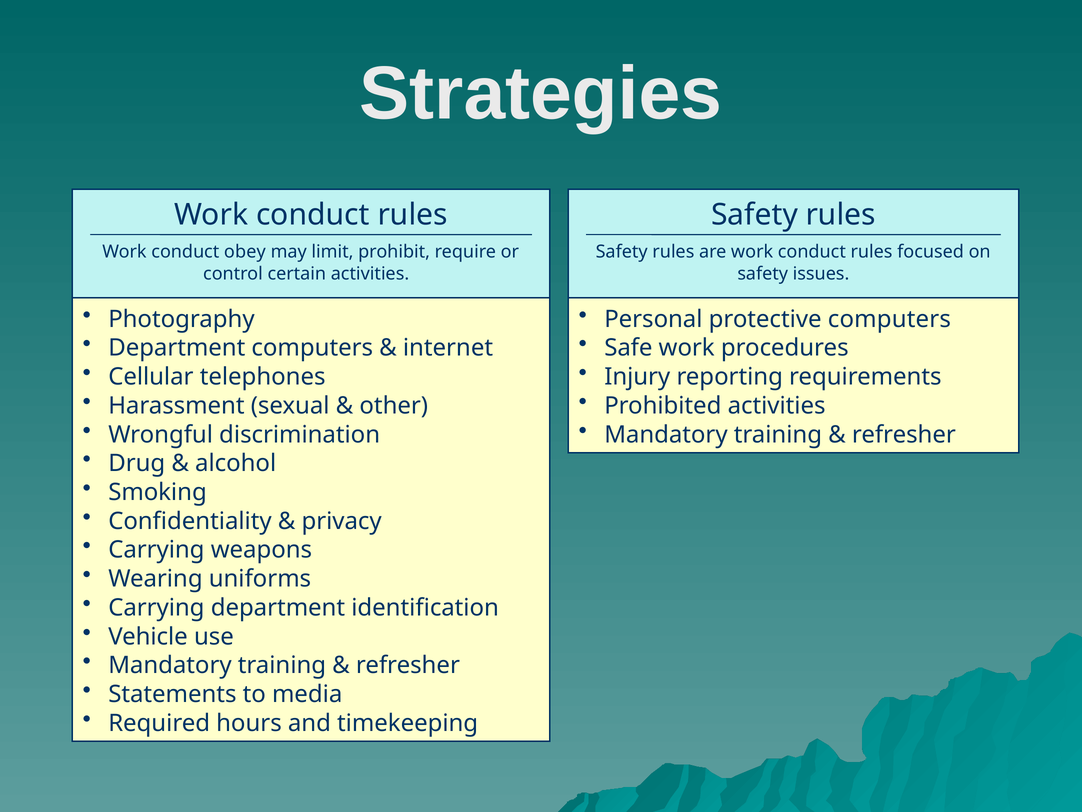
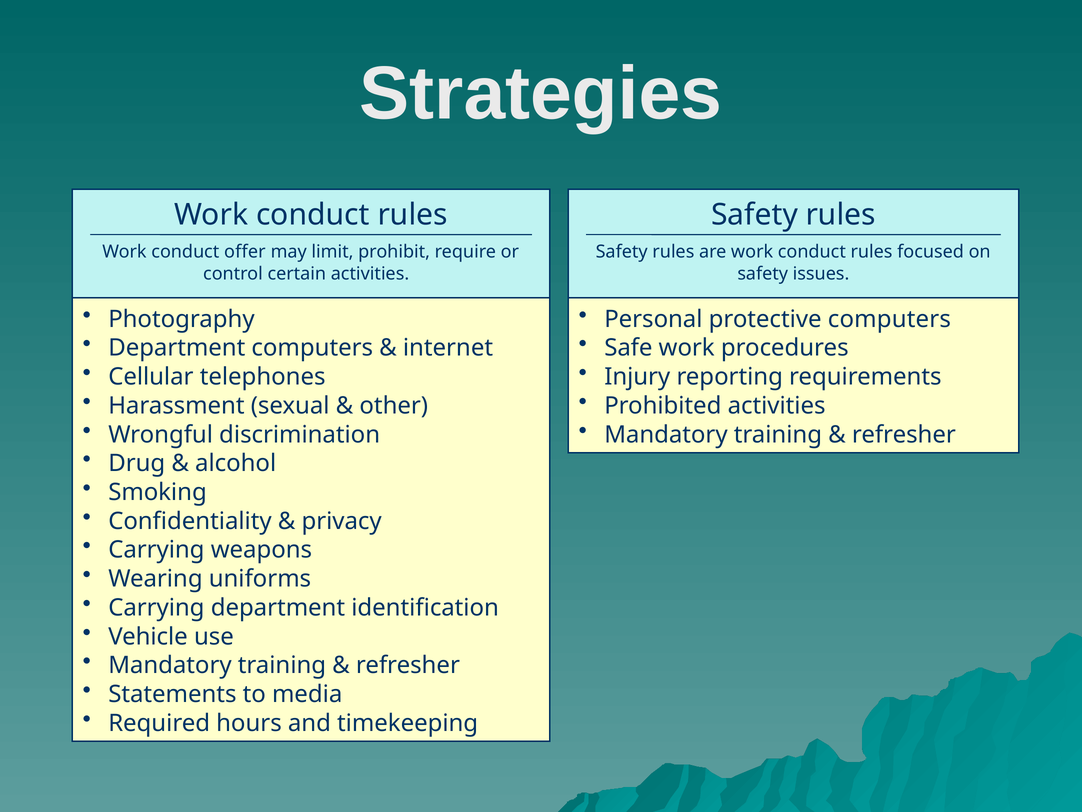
obey: obey -> offer
